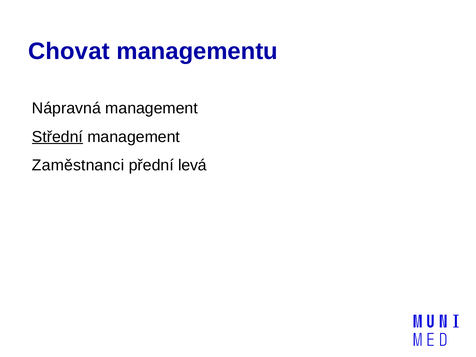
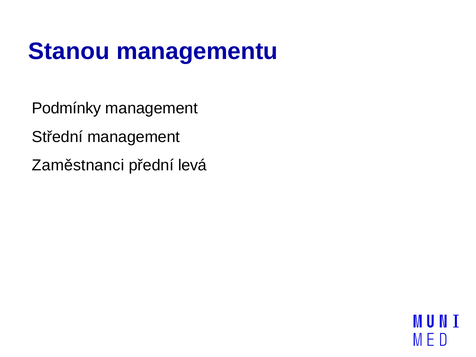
Chovat: Chovat -> Stanou
Nápravná: Nápravná -> Podmínky
Střední underline: present -> none
